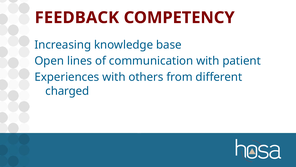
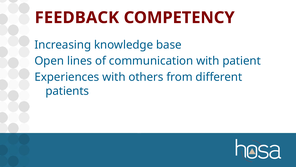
charged: charged -> patients
